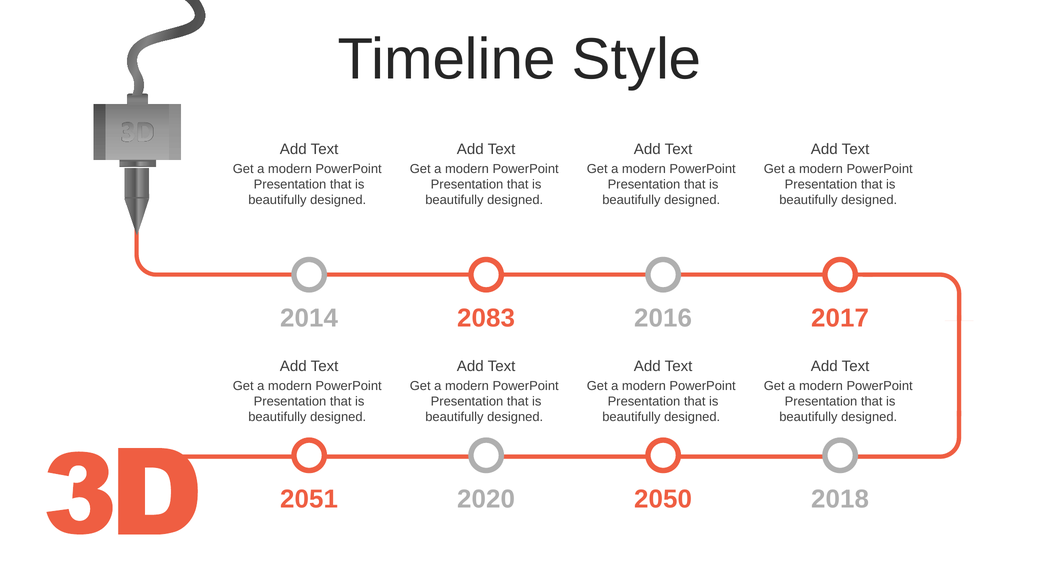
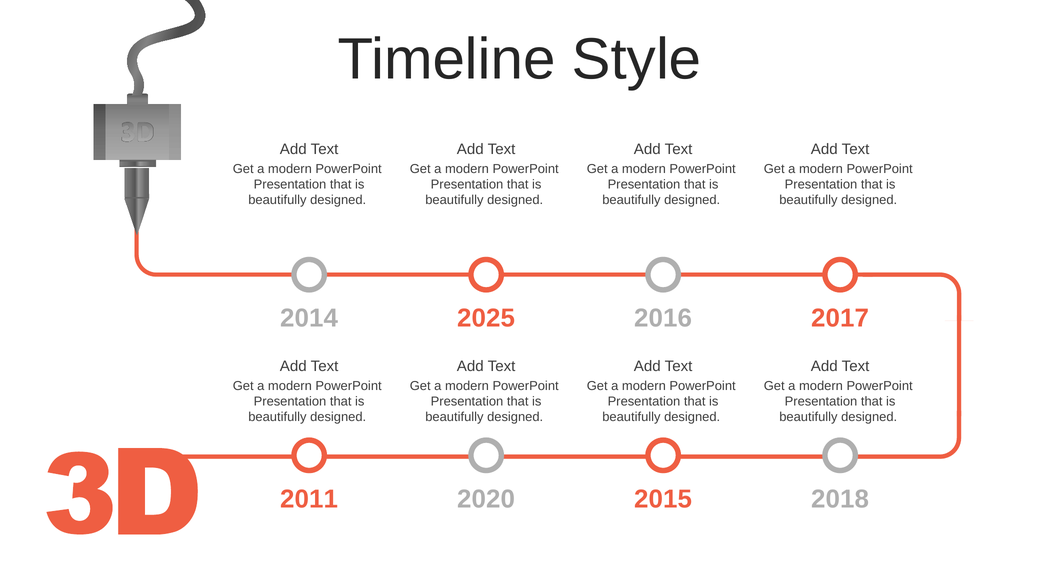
2083: 2083 -> 2025
2051: 2051 -> 2011
2050: 2050 -> 2015
